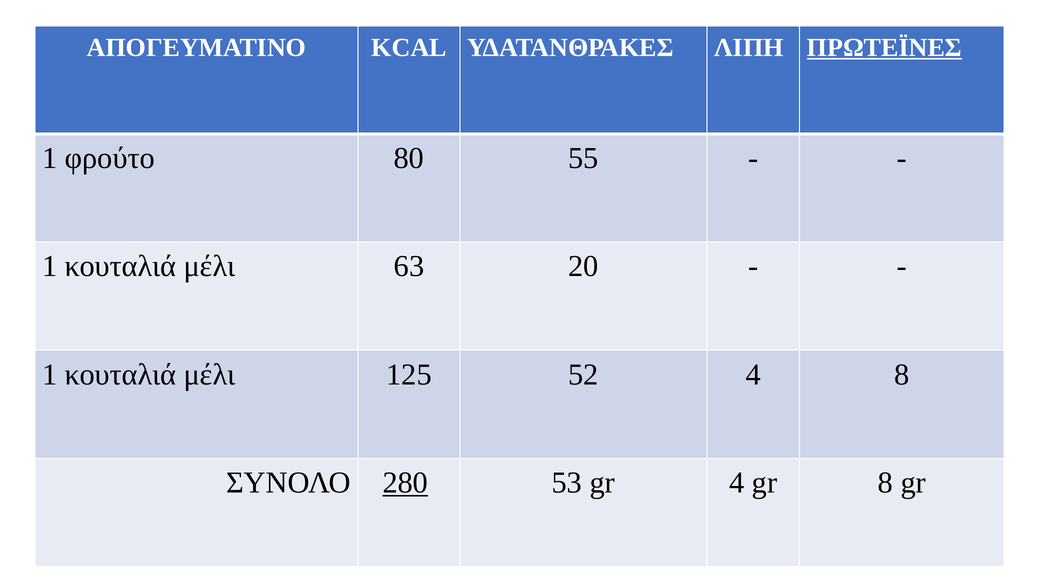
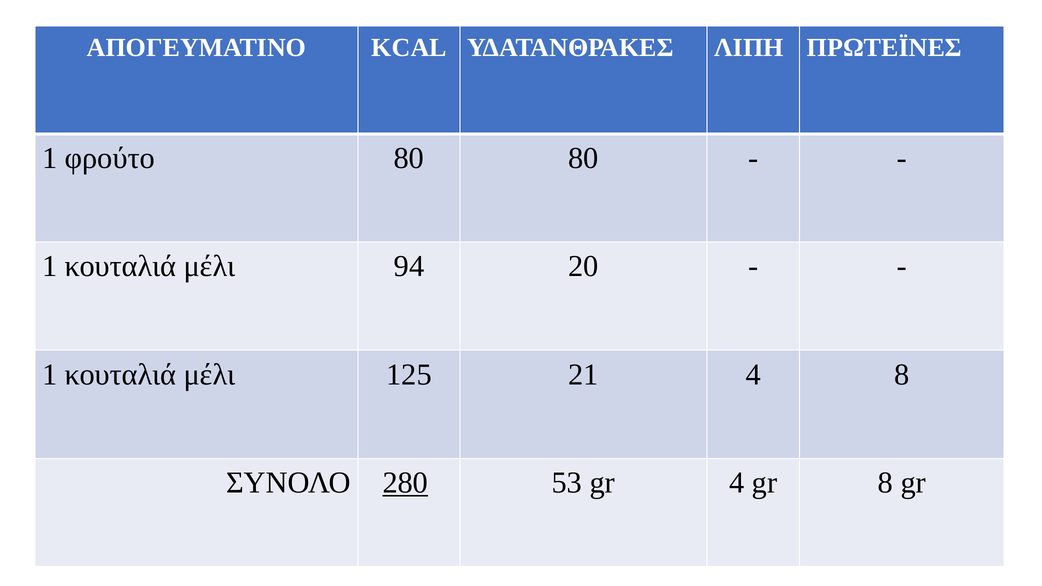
ΠΡΩΤΕΪΝΕΣ underline: present -> none
80 55: 55 -> 80
63: 63 -> 94
52: 52 -> 21
